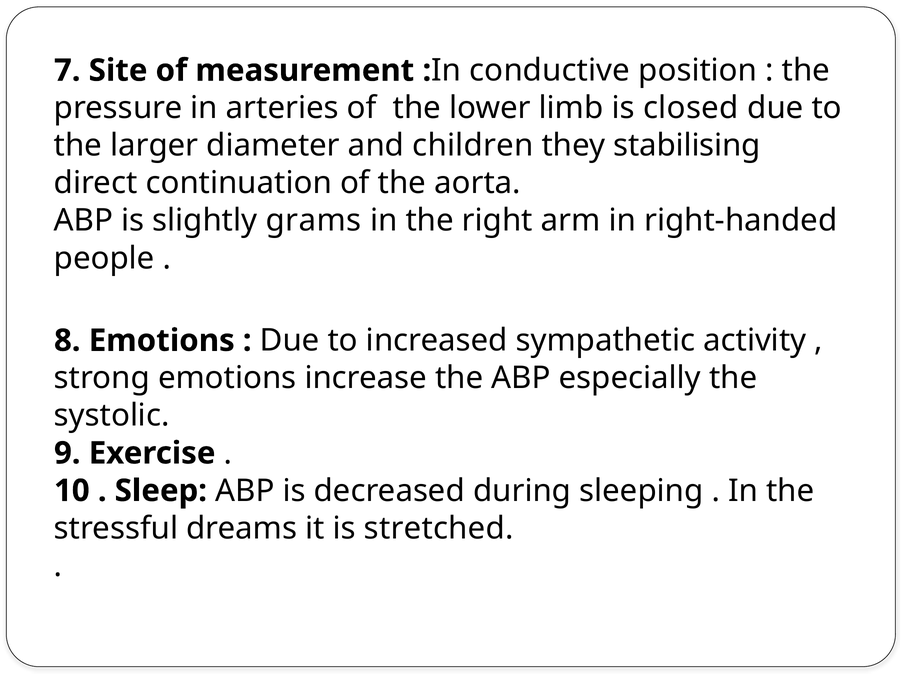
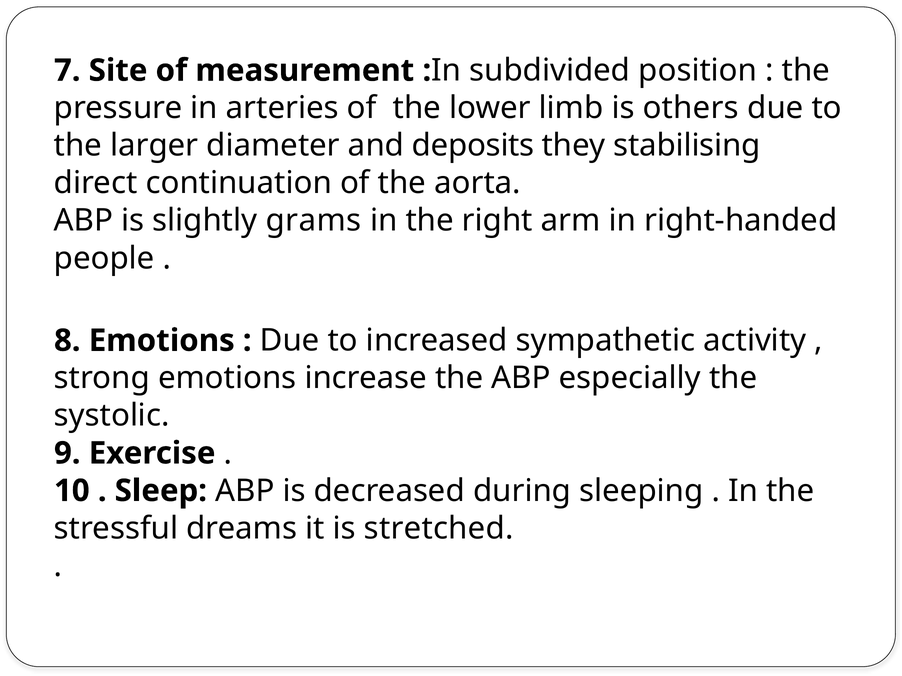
conductive: conductive -> subdivided
closed: closed -> others
children: children -> deposits
